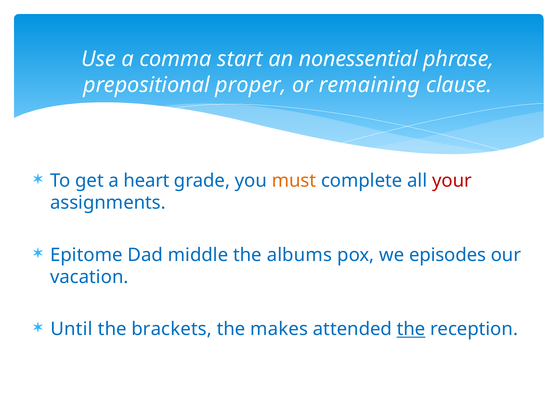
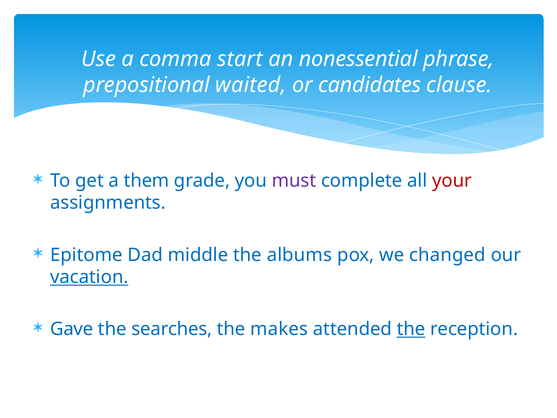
proper: proper -> waited
remaining: remaining -> candidates
heart: heart -> them
must colour: orange -> purple
episodes: episodes -> changed
vacation underline: none -> present
Until: Until -> Gave
brackets: brackets -> searches
